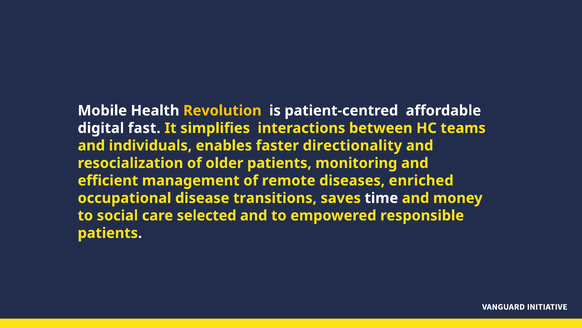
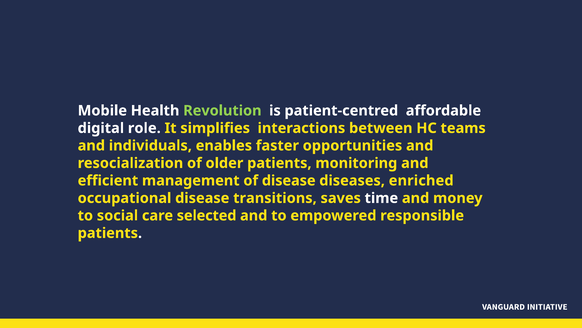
Revolution colour: yellow -> light green
fast: fast -> role
directionality: directionality -> opportunities
of remote: remote -> disease
